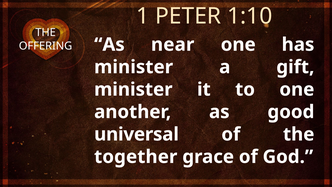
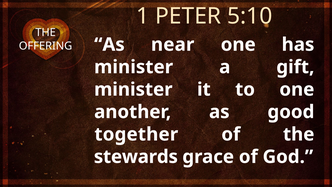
1:10: 1:10 -> 5:10
universal: universal -> together
together: together -> stewards
